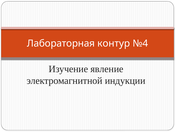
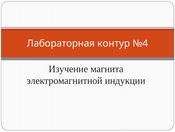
явление: явление -> магнита
